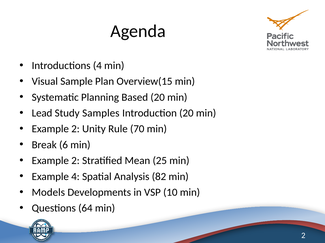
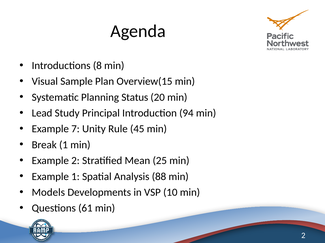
Introductions 4: 4 -> 8
Based: Based -> Status
Samples: Samples -> Principal
Introduction 20: 20 -> 94
2 at (75, 129): 2 -> 7
70: 70 -> 45
Break 6: 6 -> 1
Example 4: 4 -> 1
82: 82 -> 88
64: 64 -> 61
